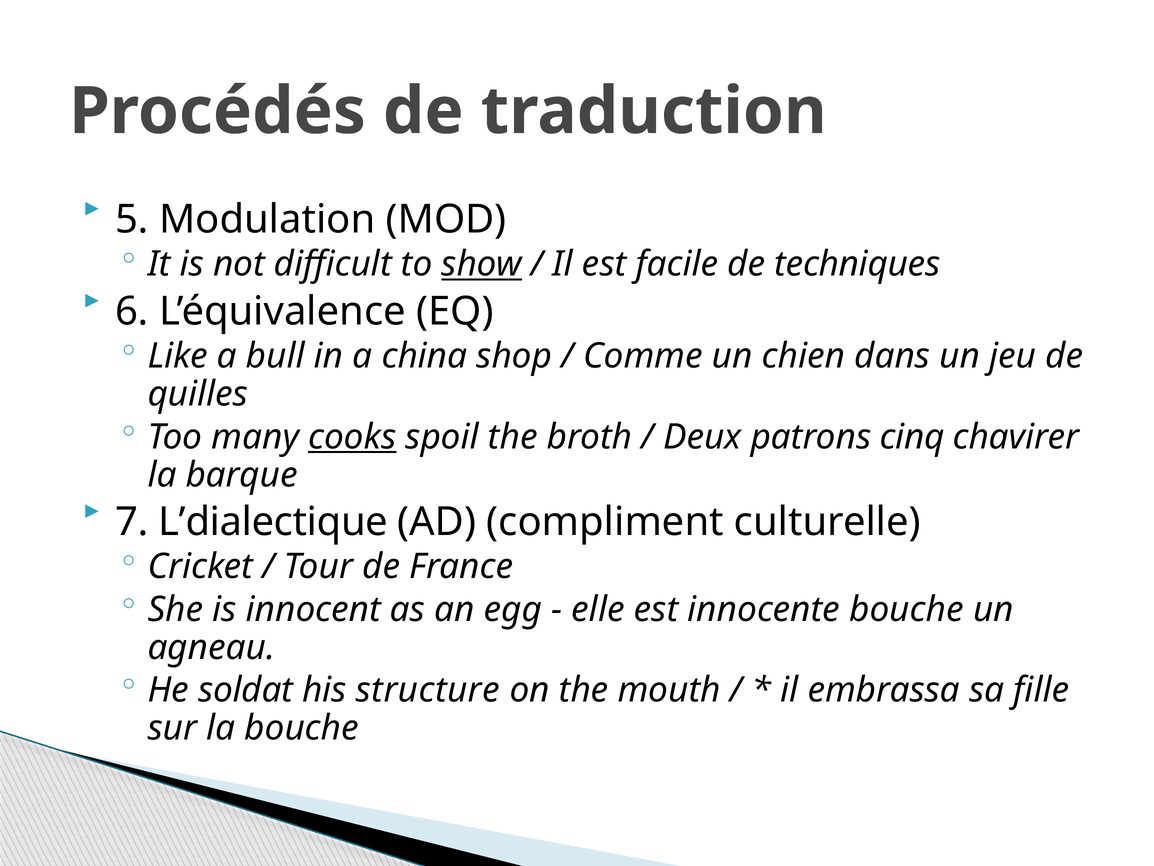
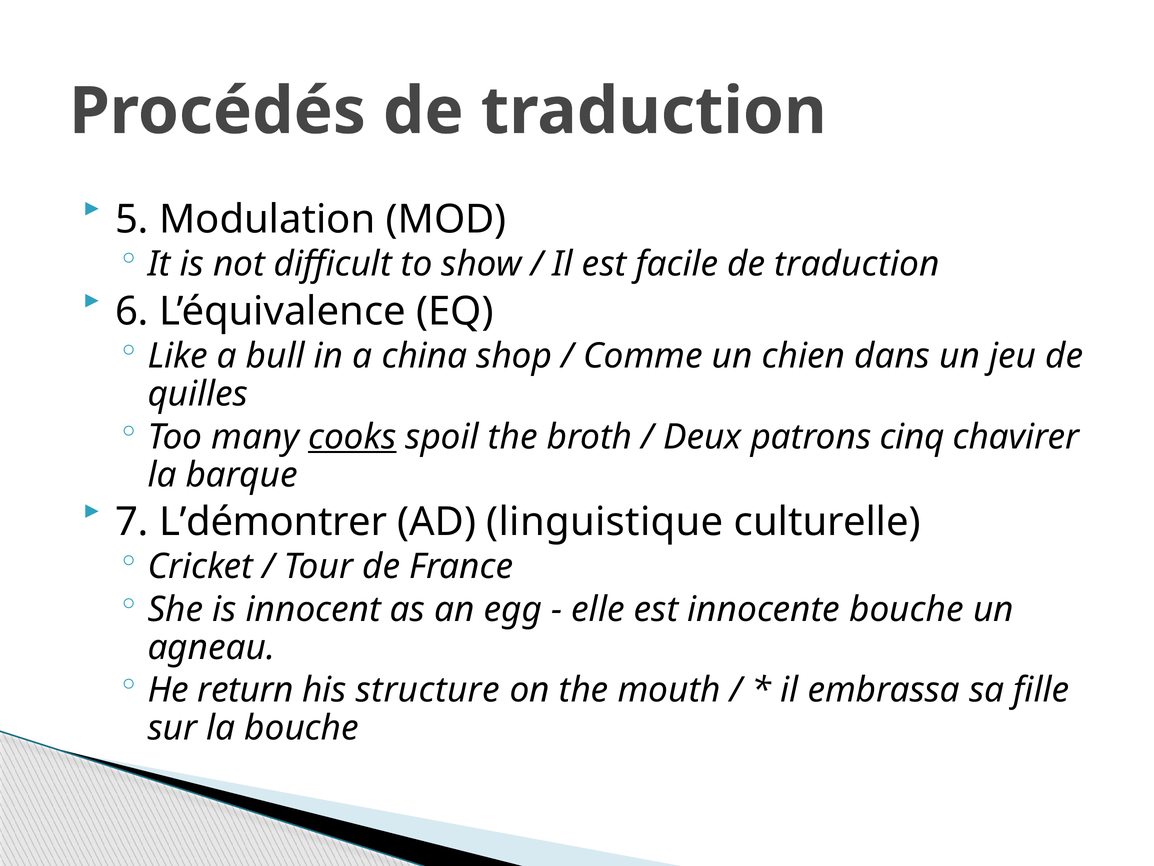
show underline: present -> none
facile de techniques: techniques -> traduction
L’dialectique: L’dialectique -> L’démontrer
compliment: compliment -> linguistique
soldat: soldat -> return
